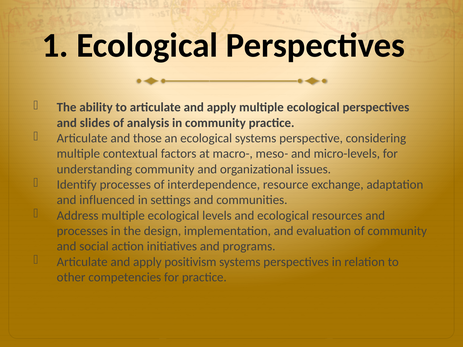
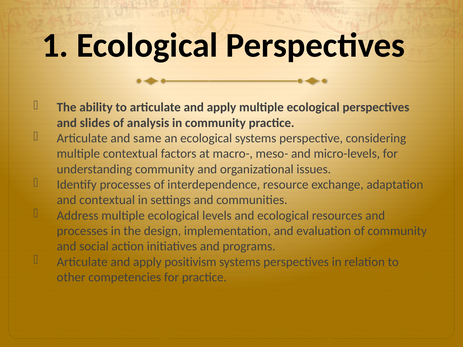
those: those -> same
and influenced: influenced -> contextual
